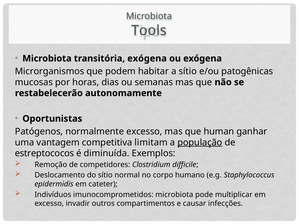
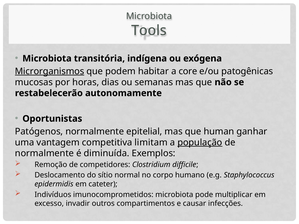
transitória exógena: exógena -> indígena
Microrganismos underline: none -> present
a sítio: sítio -> core
normalmente excesso: excesso -> epitelial
estreptococos at (44, 154): estreptococos -> normalmente
